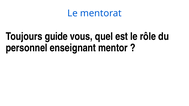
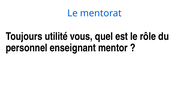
guide: guide -> utilité
